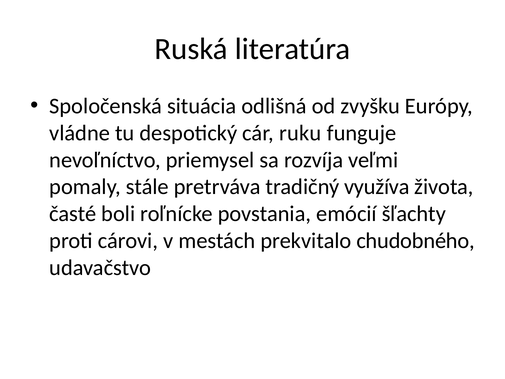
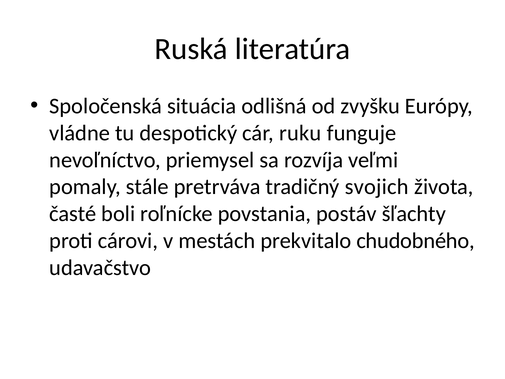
využíva: využíva -> svojich
emócií: emócií -> postáv
